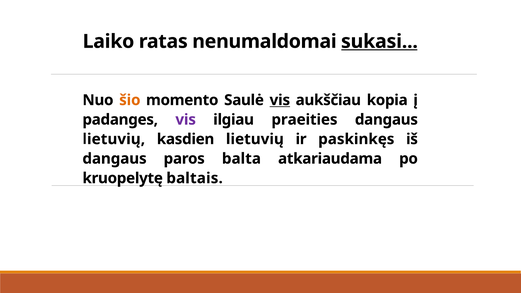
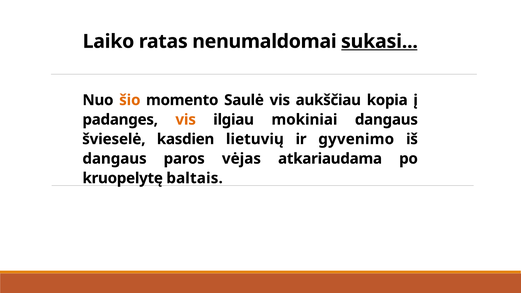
vis at (280, 100) underline: present -> none
vis at (186, 120) colour: purple -> orange
praeities: praeities -> mokiniai
lietuvių at (114, 139): lietuvių -> švieselė
paskinkęs: paskinkęs -> gyvenimo
balta: balta -> vėjas
